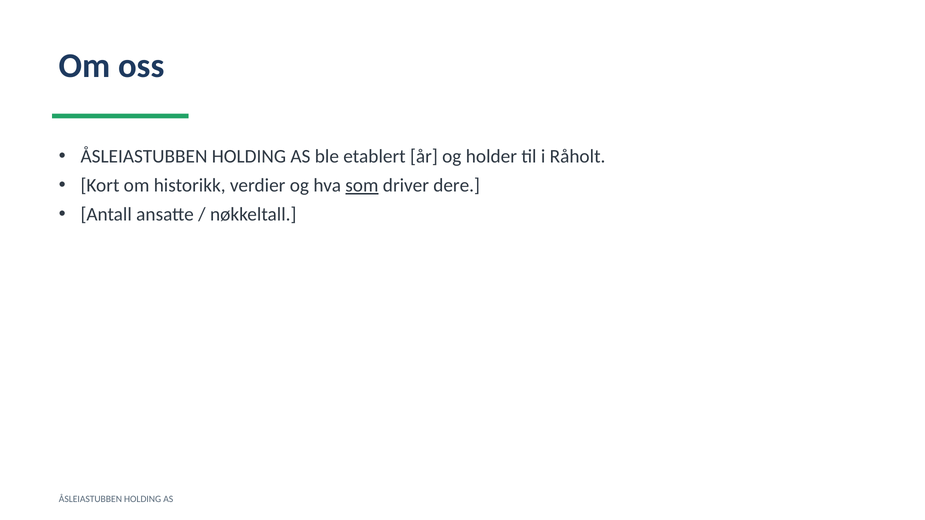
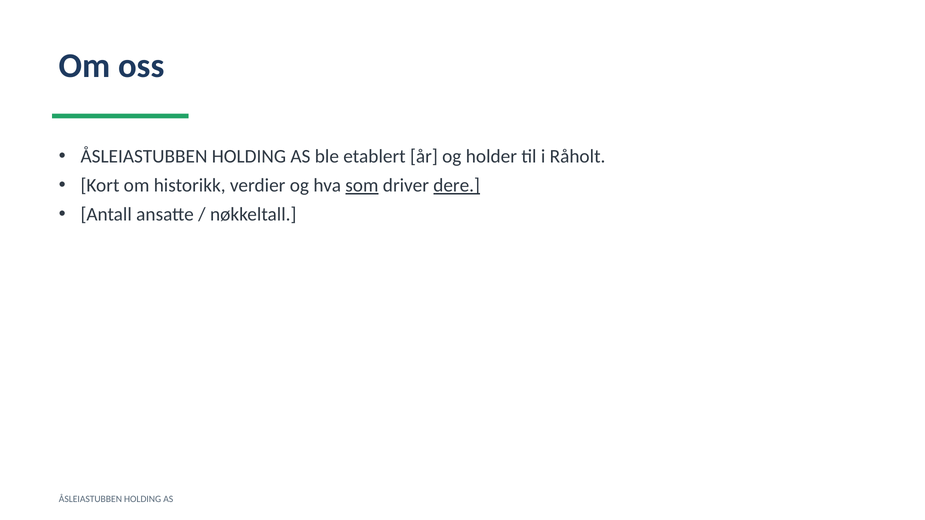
dere underline: none -> present
